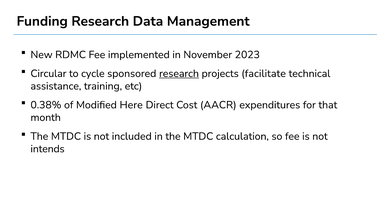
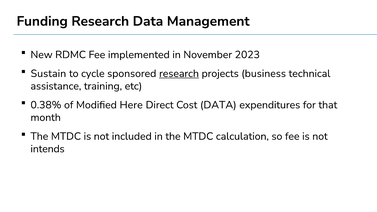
Circular: Circular -> Sustain
facilitate: facilitate -> business
Cost AACR: AACR -> DATA
